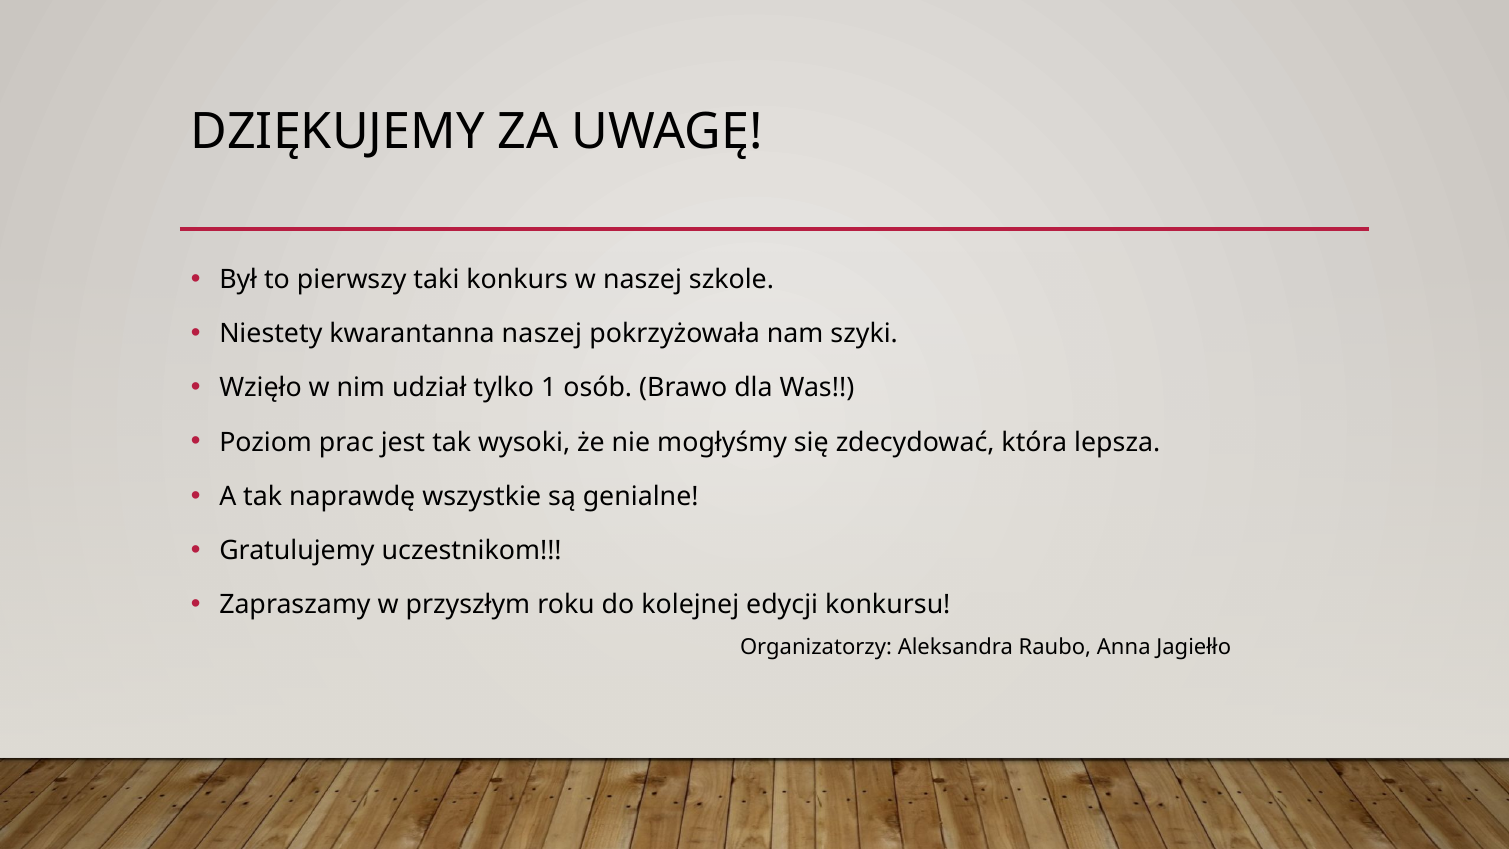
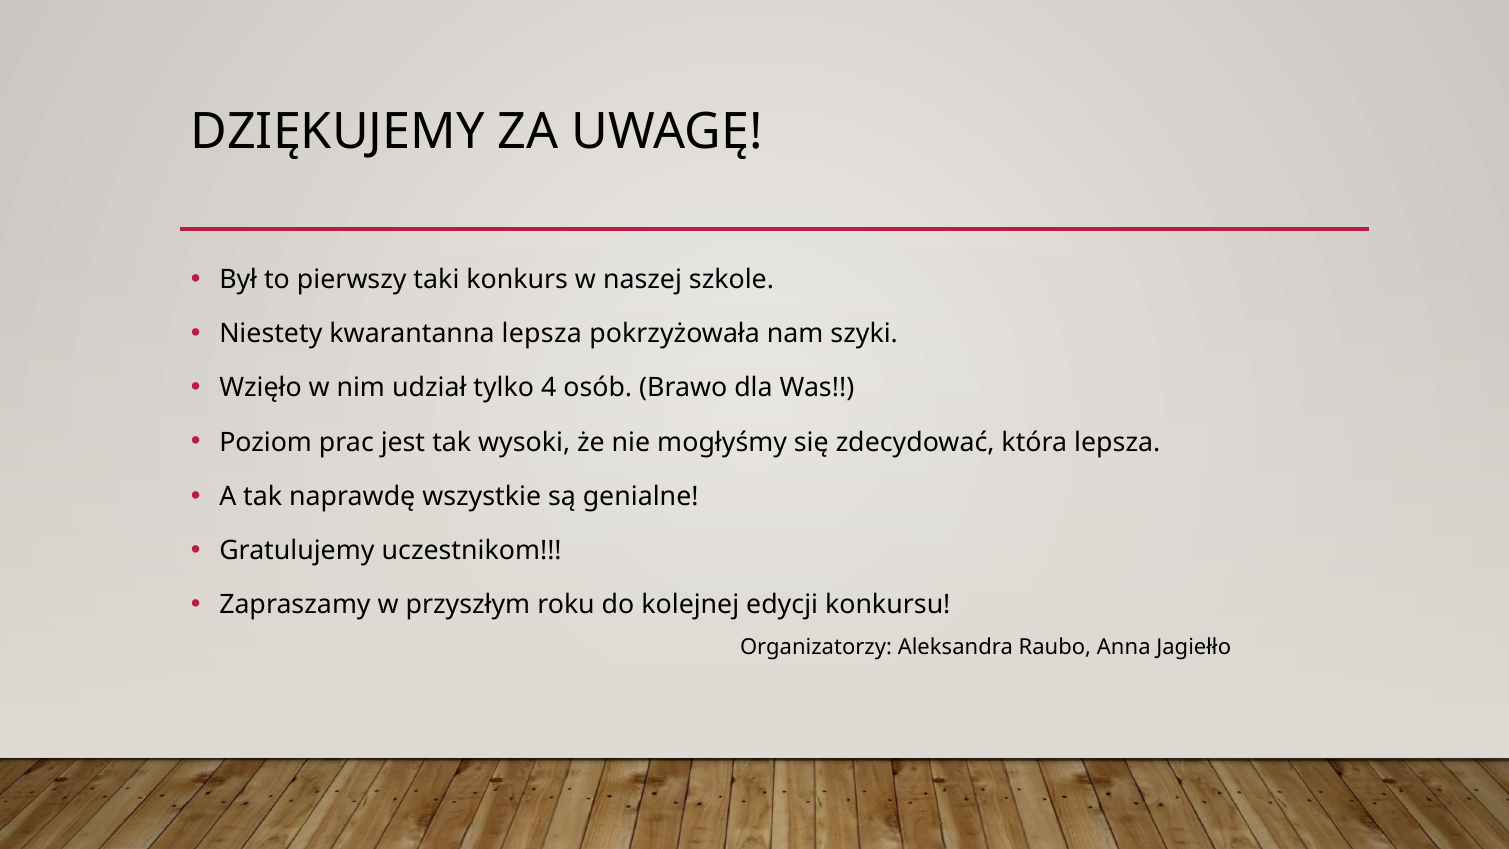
kwarantanna naszej: naszej -> lepsza
1: 1 -> 4
